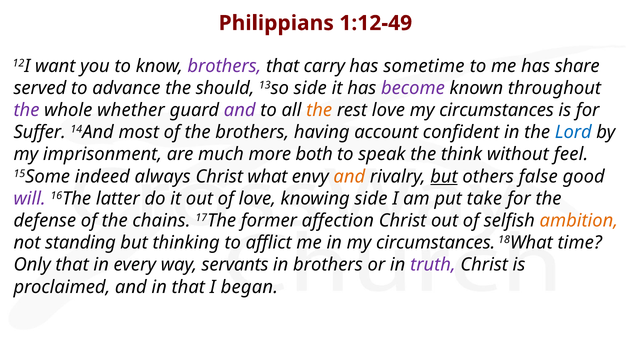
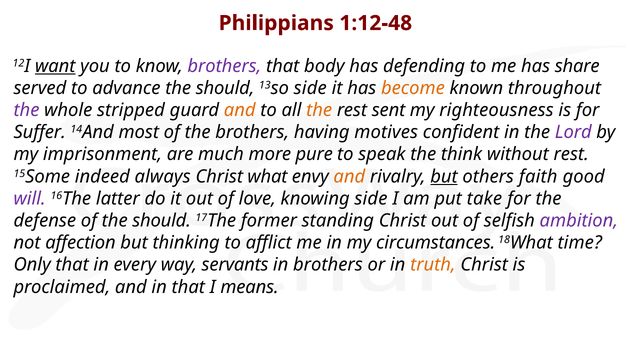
1:12-49: 1:12-49 -> 1:12-48
want underline: none -> present
carry: carry -> body
sometime: sometime -> defending
become colour: purple -> orange
whether: whether -> stripped
and at (240, 110) colour: purple -> orange
rest love: love -> sent
circumstances at (497, 110): circumstances -> righteousness
account: account -> motives
Lord colour: blue -> purple
both: both -> pure
without feel: feel -> rest
false: false -> faith
of the chains: chains -> should
affection: affection -> standing
ambition colour: orange -> purple
standing: standing -> affection
truth colour: purple -> orange
began: began -> means
